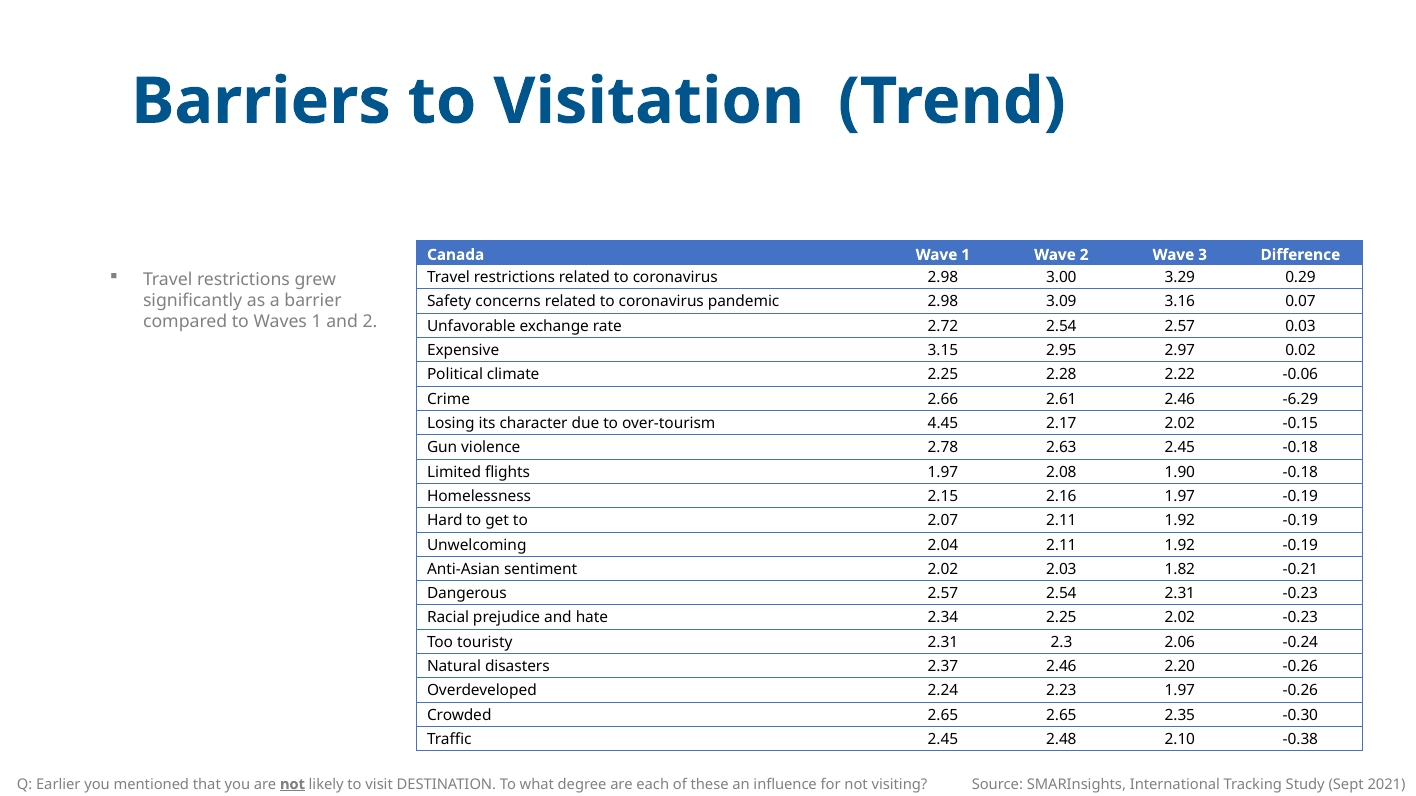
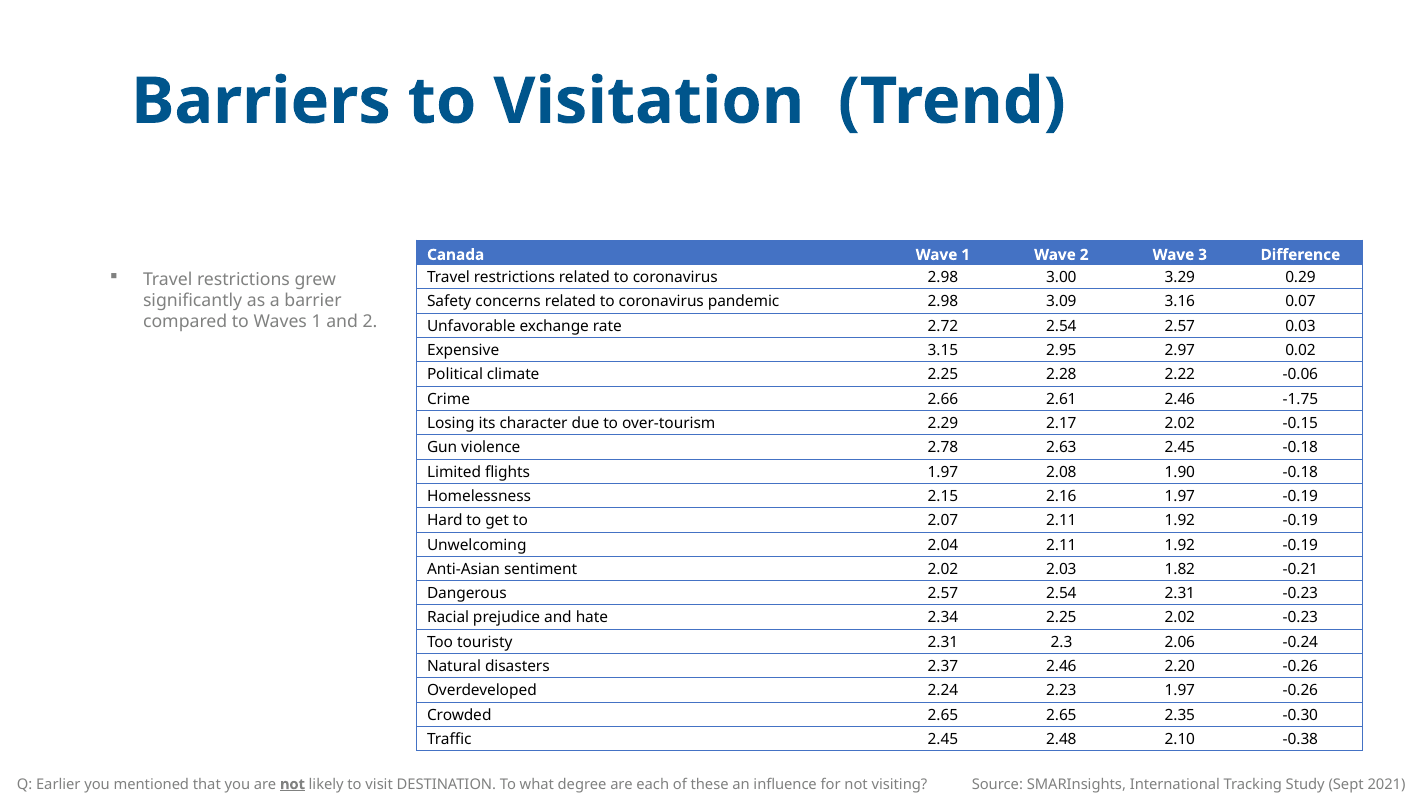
-6.29: -6.29 -> -1.75
4.45: 4.45 -> 2.29
